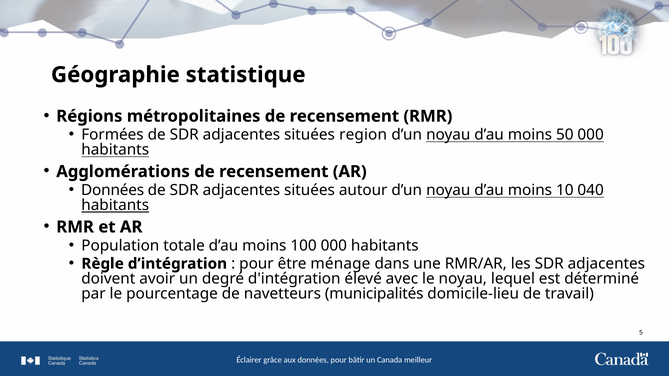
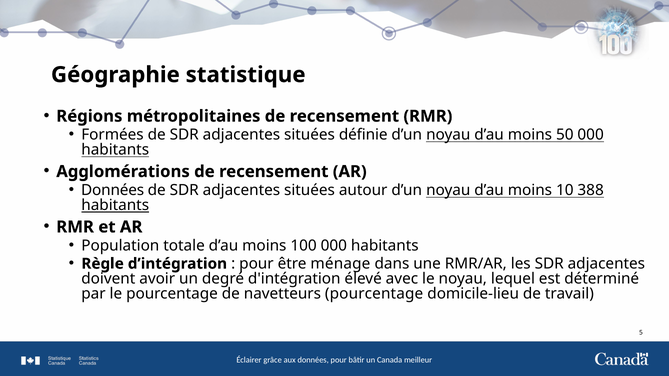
region: region -> définie
040: 040 -> 388
navetteurs municipalités: municipalités -> pourcentage
